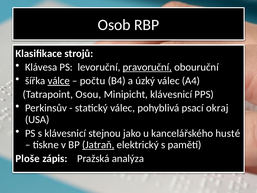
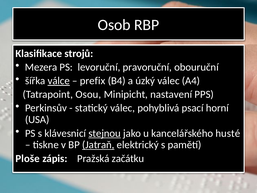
Klávesa: Klávesa -> Mezera
pravoruční underline: present -> none
počtu: počtu -> prefix
Minipicht klávesnicí: klávesnicí -> nastavení
okraj: okraj -> horní
stejnou underline: none -> present
analýza: analýza -> začátku
